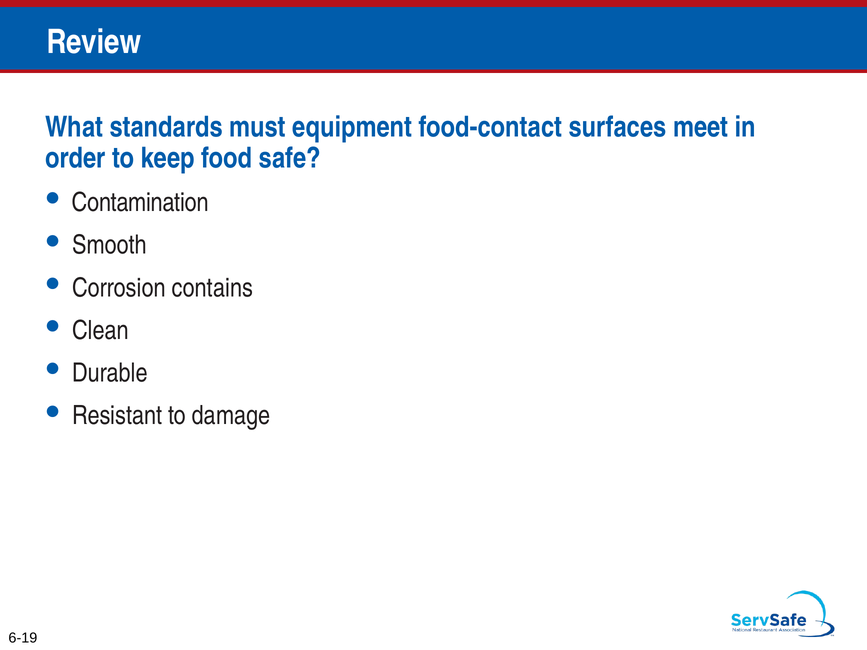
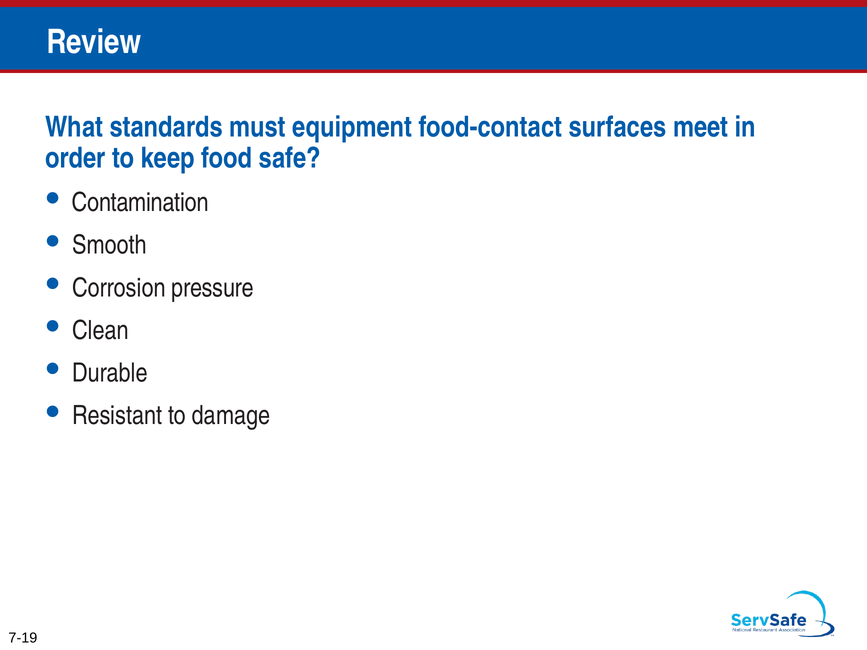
contains: contains -> pressure
6-19: 6-19 -> 7-19
